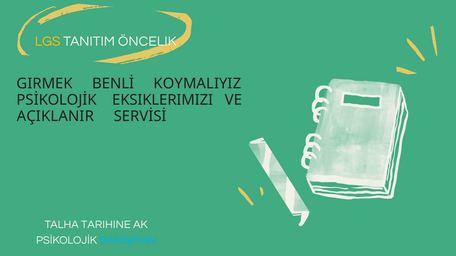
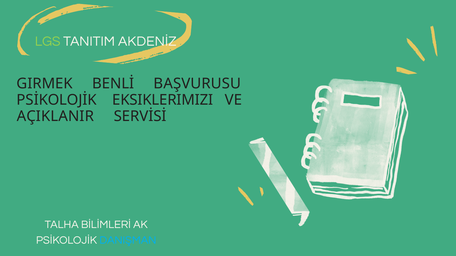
LGS colour: yellow -> light green
ÖNCELIK: ÖNCELIK -> AKDENİZ
KOYMALIYIZ: KOYMALIYIZ -> BAŞVURUSU
TARIHINE: TARIHINE -> BİLİMLERİ
